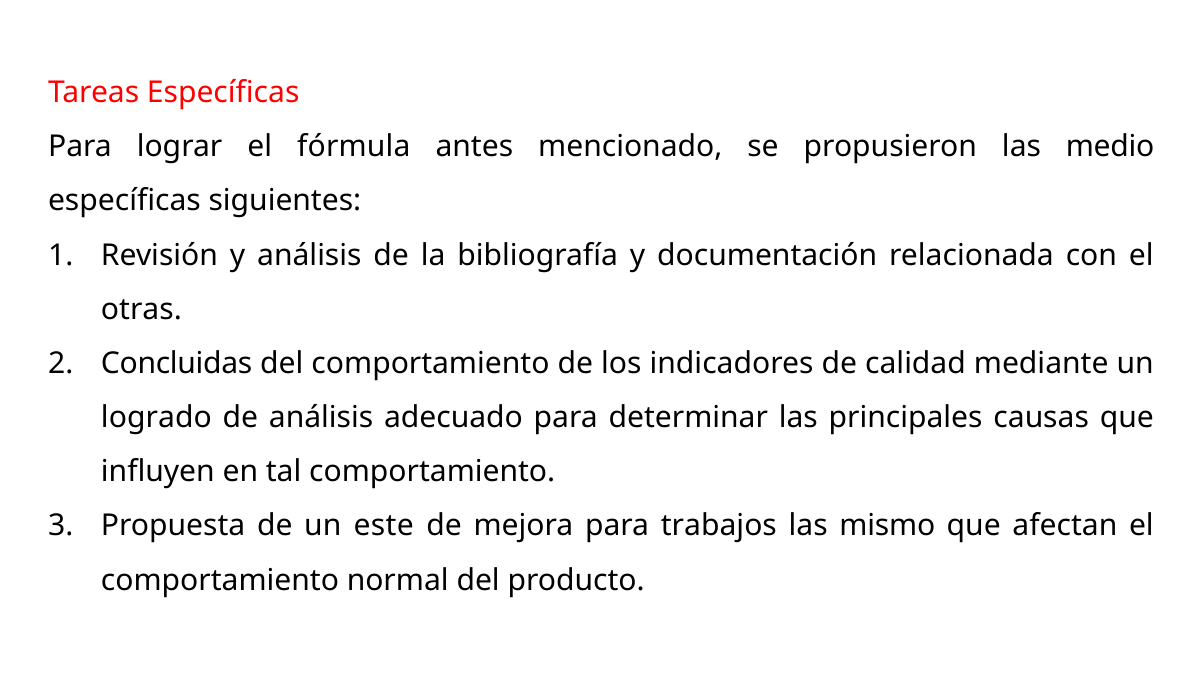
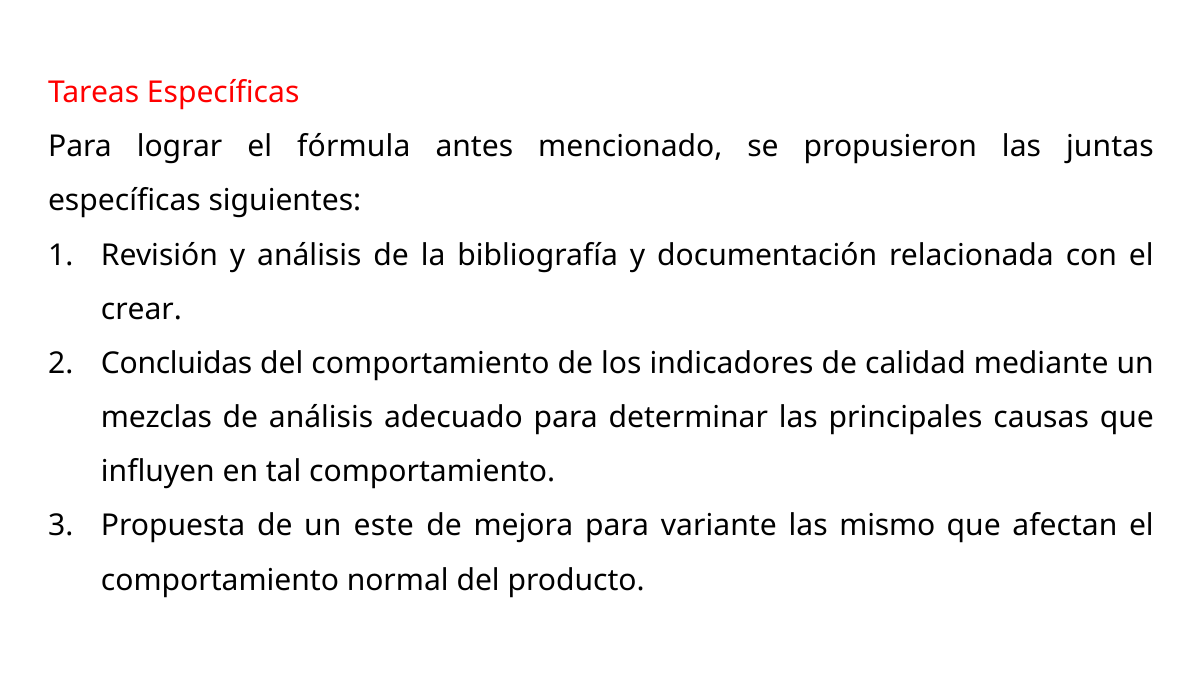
medio: medio -> juntas
otras: otras -> crear
logrado: logrado -> mezclas
trabajos: trabajos -> variante
